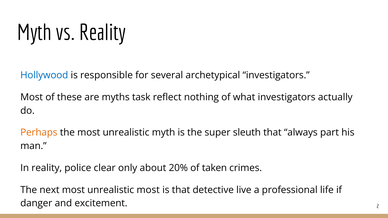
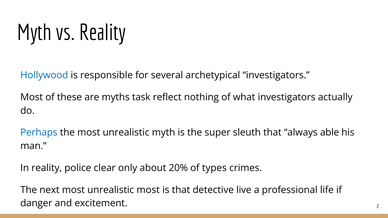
Perhaps colour: orange -> blue
part: part -> able
taken: taken -> types
